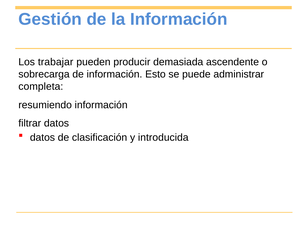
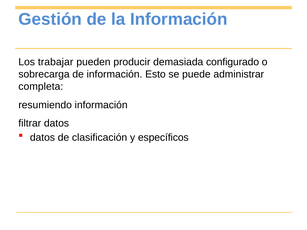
ascendente: ascendente -> configurado
introducida: introducida -> específicos
